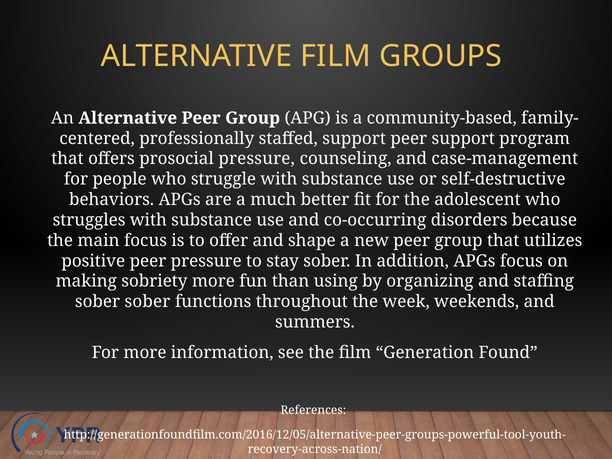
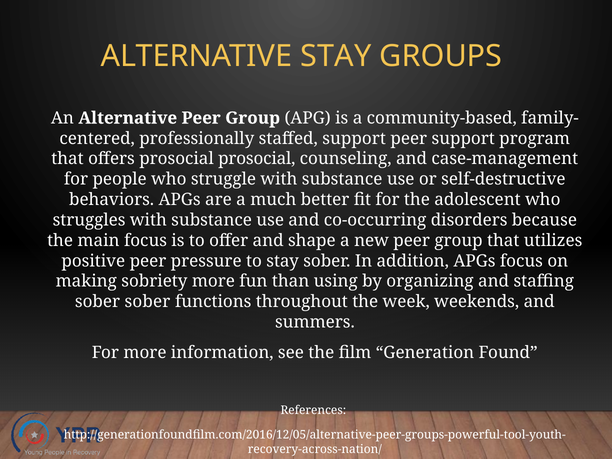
ALTERNATIVE FILM: FILM -> STAY
prosocial pressure: pressure -> prosocial
